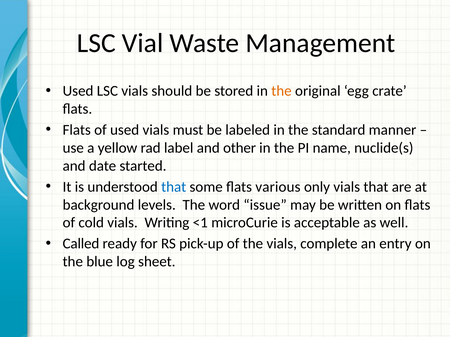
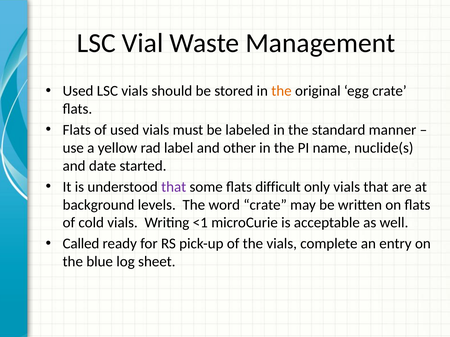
that at (174, 187) colour: blue -> purple
various: various -> difficult
word issue: issue -> crate
